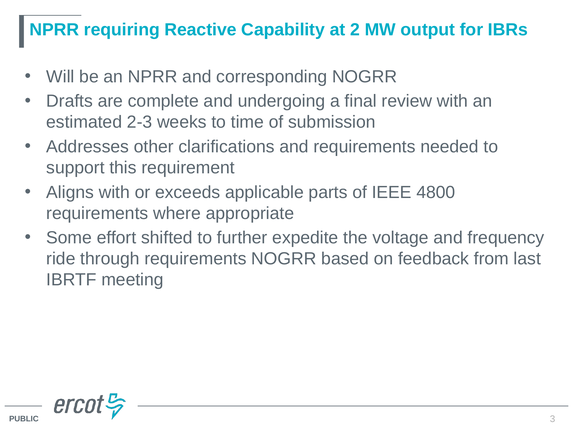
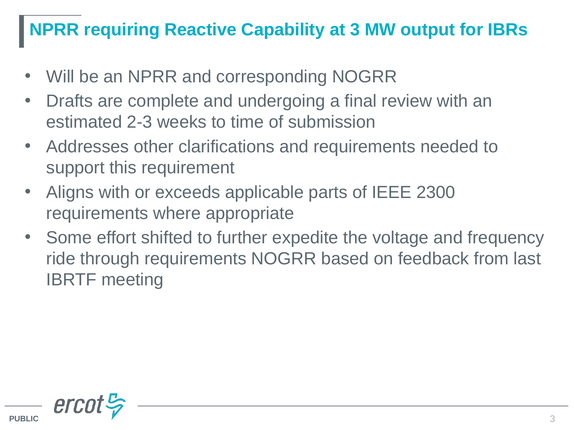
at 2: 2 -> 3
4800: 4800 -> 2300
